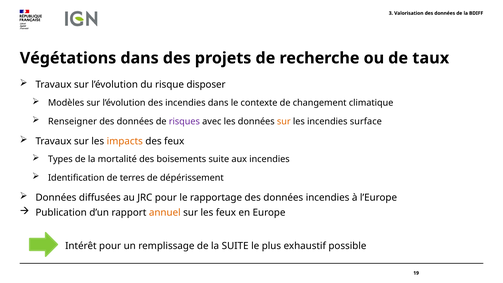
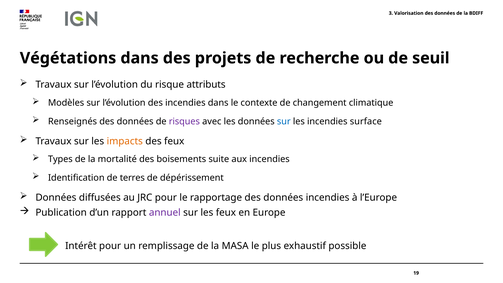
taux: taux -> seuil
disposer: disposer -> attributs
Renseigner: Renseigner -> Renseignés
sur at (284, 121) colour: orange -> blue
annuel colour: orange -> purple
la SUITE: SUITE -> MASA
